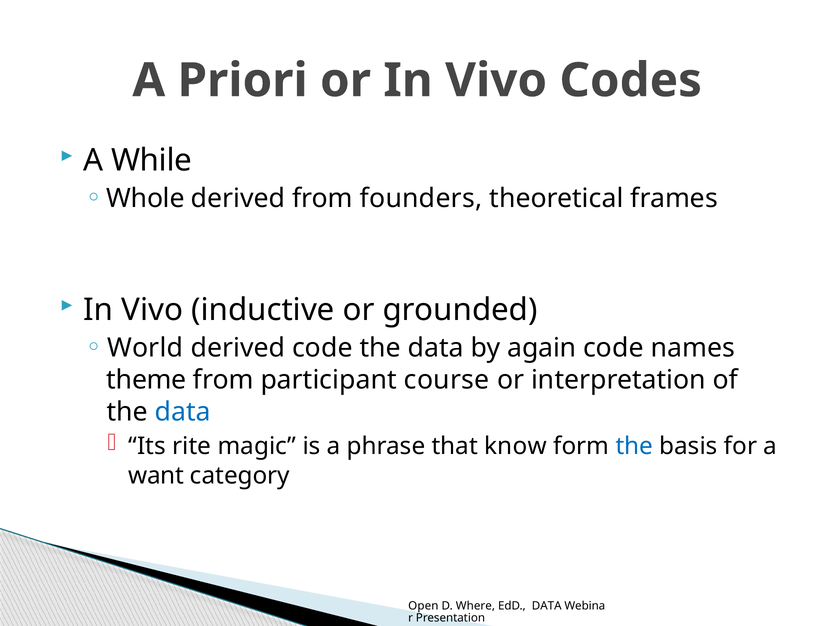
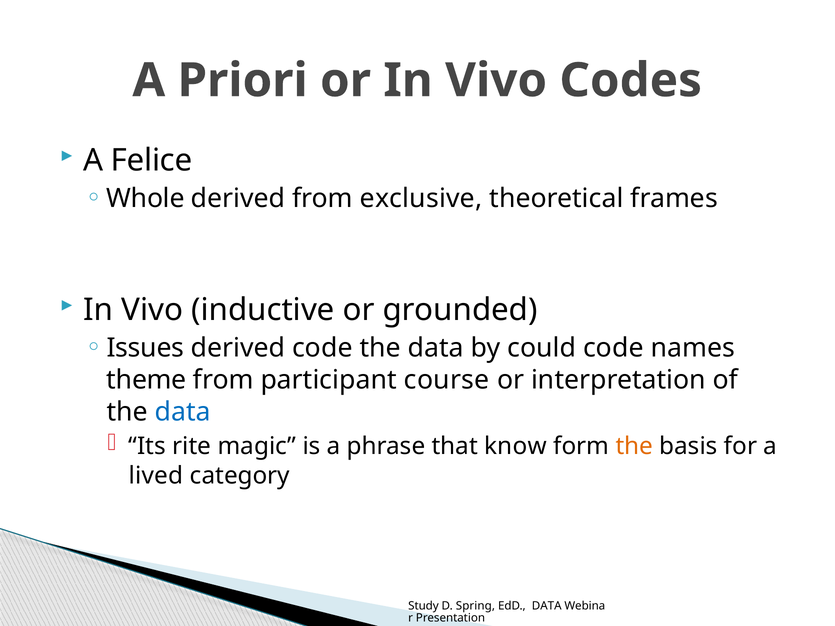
While: While -> Felice
founders: founders -> exclusive
World: World -> Issues
again: again -> could
the at (634, 447) colour: blue -> orange
want: want -> lived
Open: Open -> Study
Where: Where -> Spring
